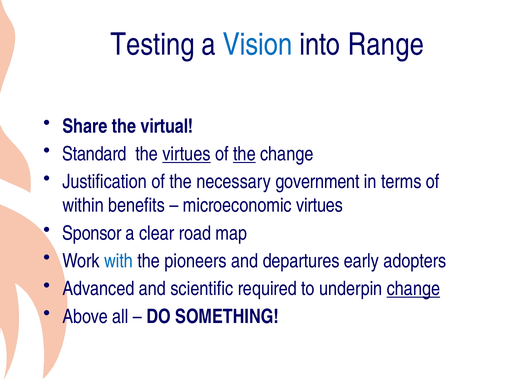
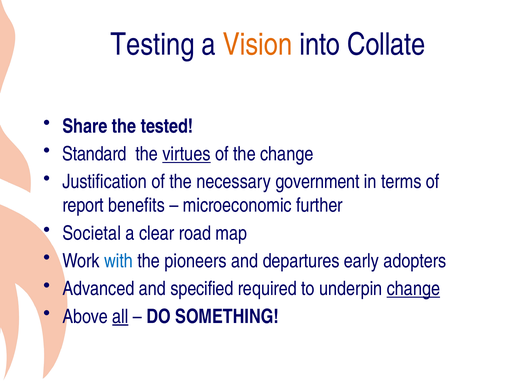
Vision colour: blue -> orange
Range: Range -> Collate
virtual: virtual -> tested
the at (244, 154) underline: present -> none
within: within -> report
microeconomic virtues: virtues -> further
Sponsor: Sponsor -> Societal
scientific: scientific -> specified
all underline: none -> present
